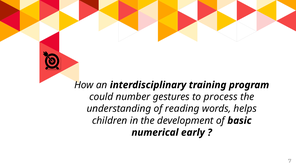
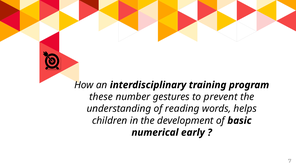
could: could -> these
process: process -> prevent
